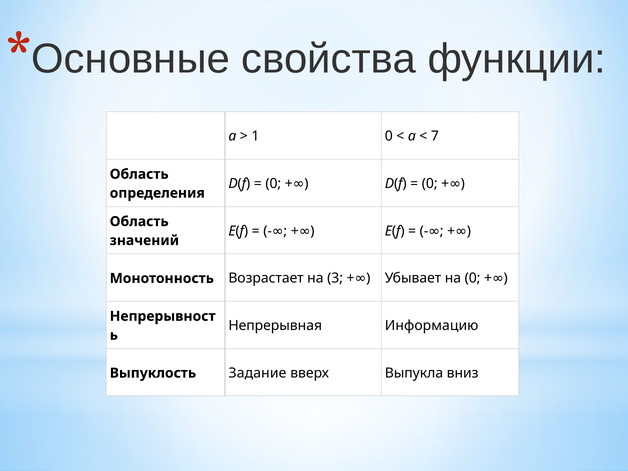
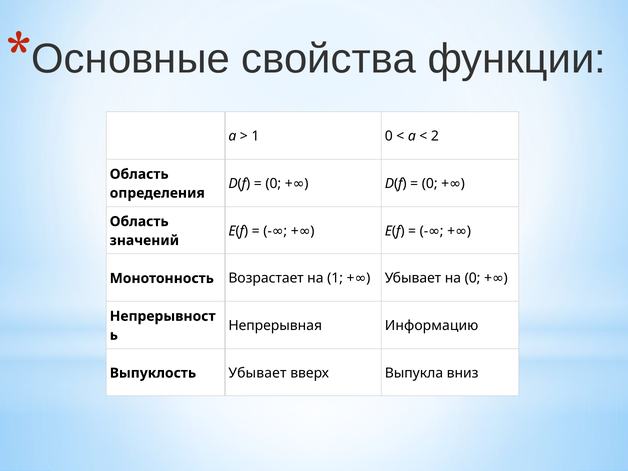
7: 7 -> 2
на 3: 3 -> 1
Выпуклость Задание: Задание -> Убывает
